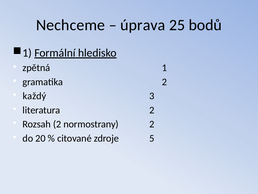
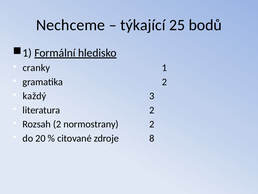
úprava: úprava -> týkající
zpětná: zpětná -> cranky
5: 5 -> 8
